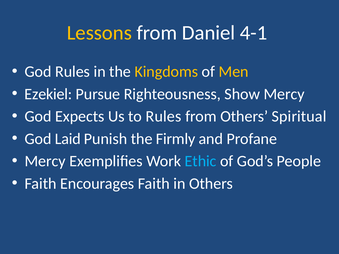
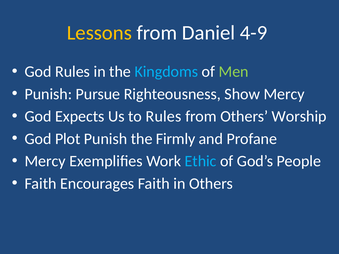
4-1: 4-1 -> 4-9
Kingdoms colour: yellow -> light blue
Men colour: yellow -> light green
Ezekiel at (48, 94): Ezekiel -> Punish
Spiritual: Spiritual -> Worship
Laid: Laid -> Plot
